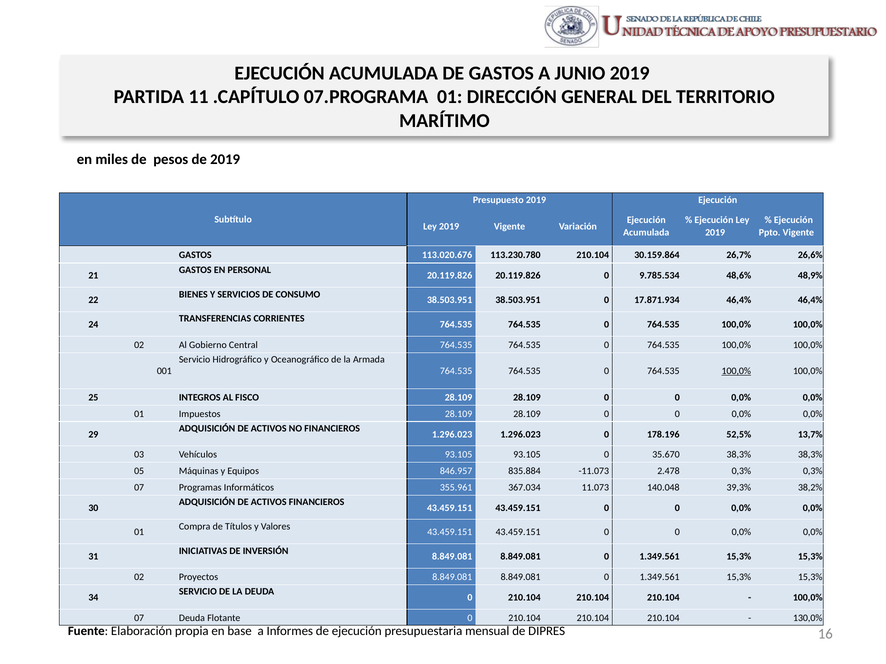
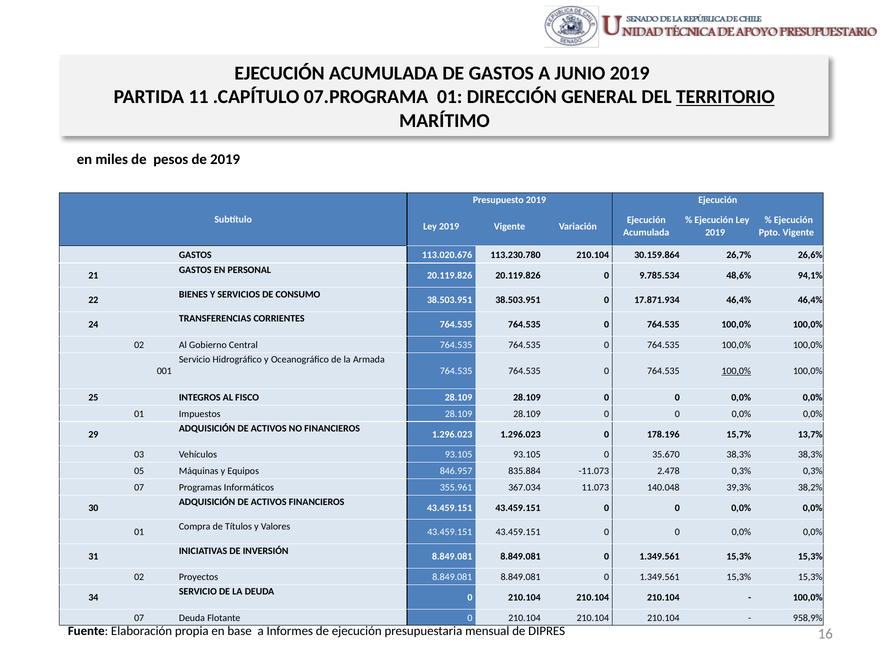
TERRITORIO underline: none -> present
48,9%: 48,9% -> 94,1%
52,5%: 52,5% -> 15,7%
130,0%: 130,0% -> 958,9%
